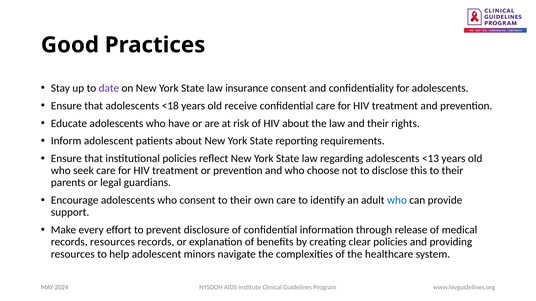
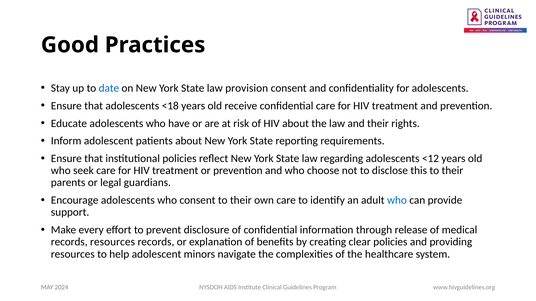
date colour: purple -> blue
insurance: insurance -> provision
<13: <13 -> <12
